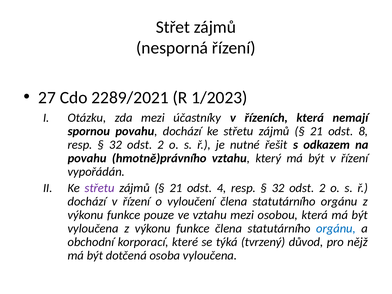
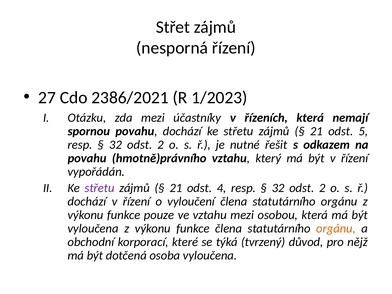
2289/2021: 2289/2021 -> 2386/2021
8: 8 -> 5
orgánu at (336, 229) colour: blue -> orange
